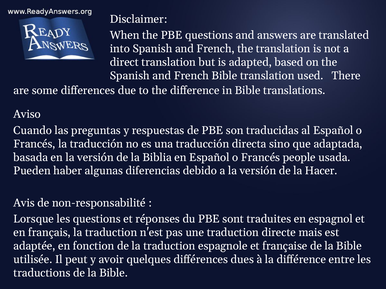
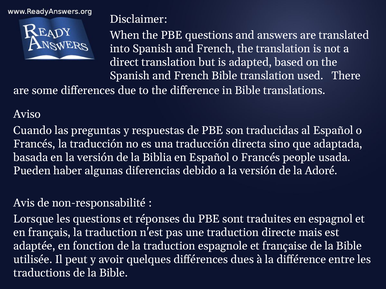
Hacer: Hacer -> Adoré
